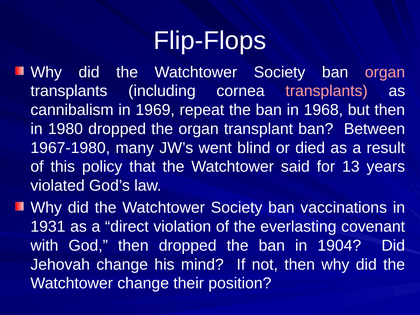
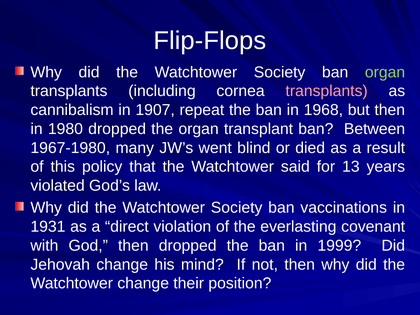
organ at (385, 72) colour: pink -> light green
1969: 1969 -> 1907
1904: 1904 -> 1999
